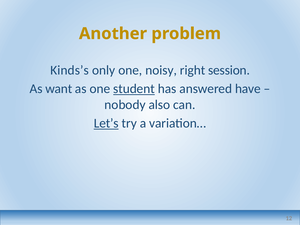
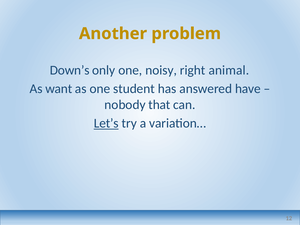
Kinds’s: Kinds’s -> Down’s
session: session -> animal
student underline: present -> none
also: also -> that
